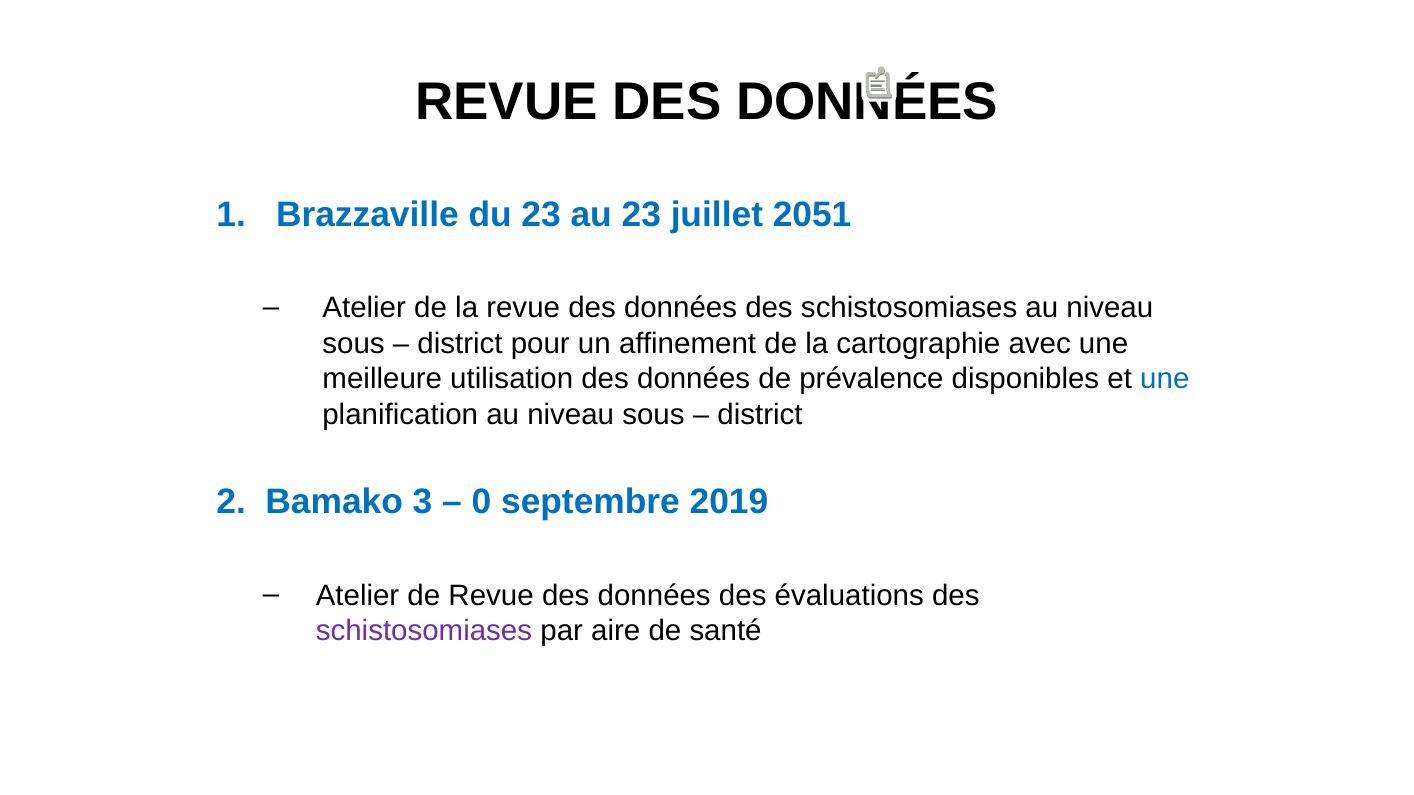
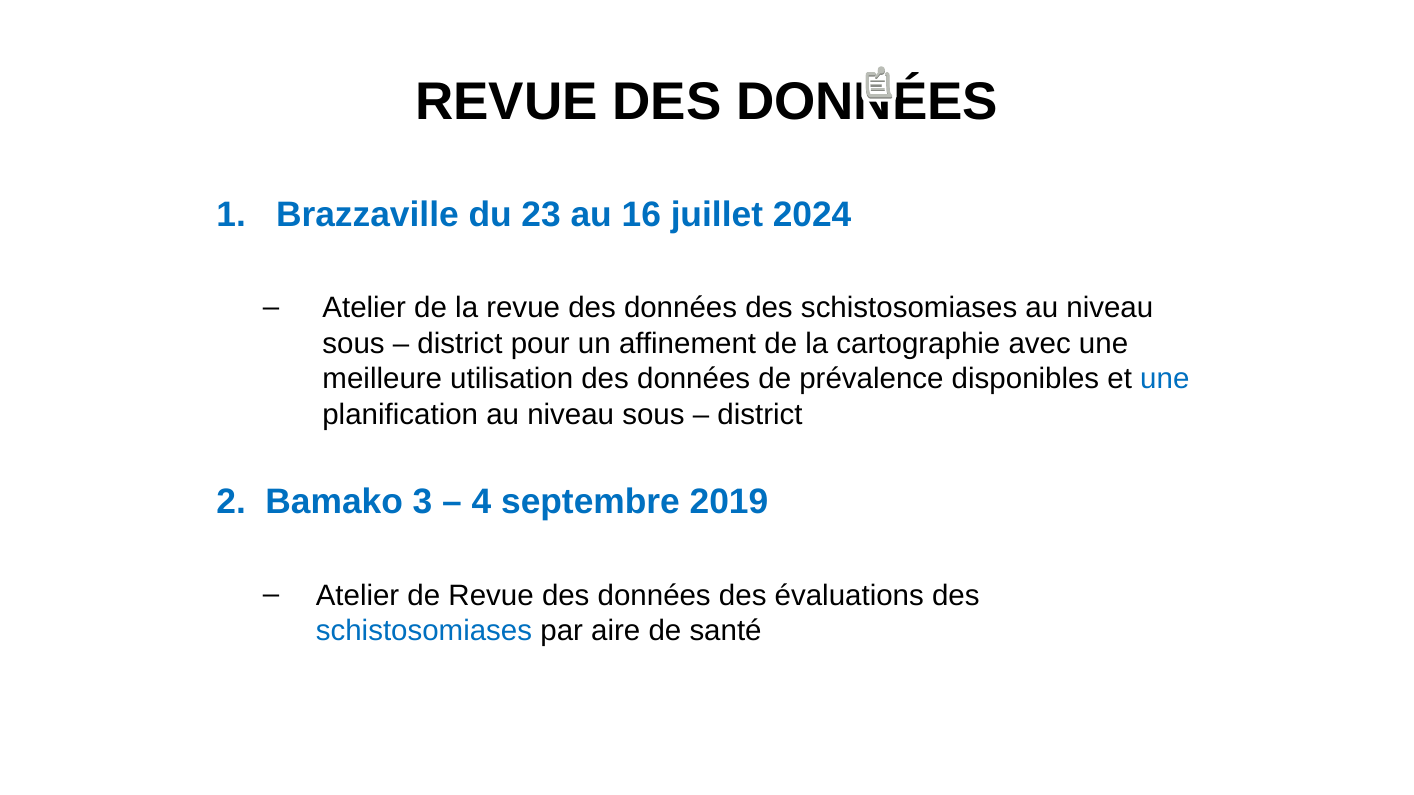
au 23: 23 -> 16
2051: 2051 -> 2024
0: 0 -> 4
schistosomiases at (424, 631) colour: purple -> blue
